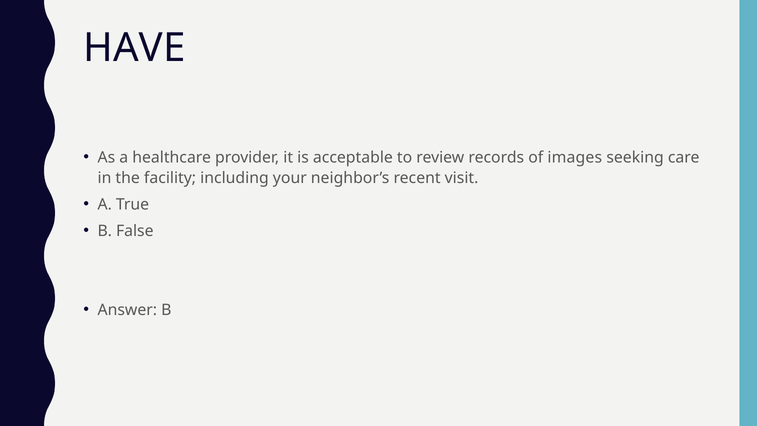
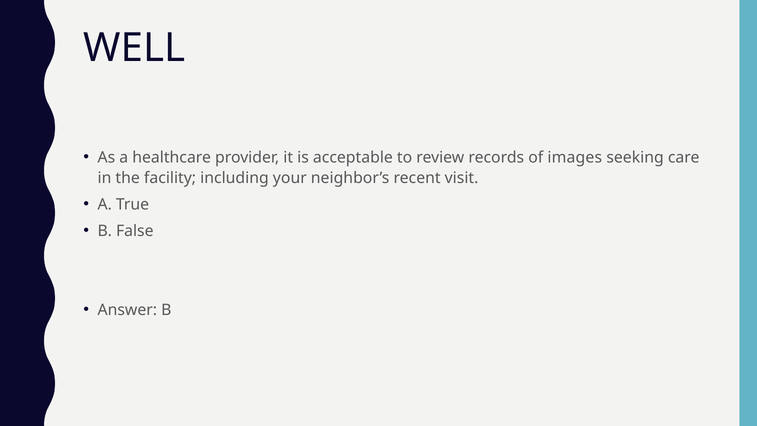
HAVE: HAVE -> WELL
